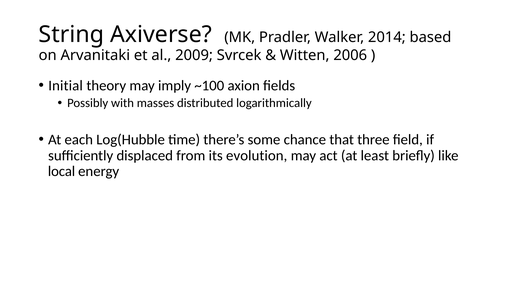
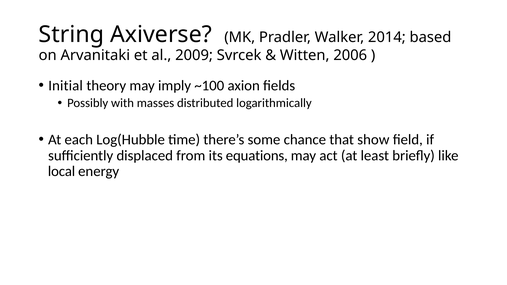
three: three -> show
evolution: evolution -> equations
